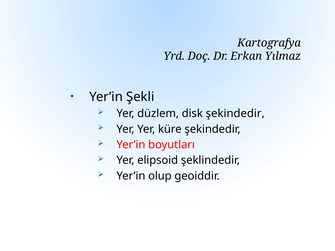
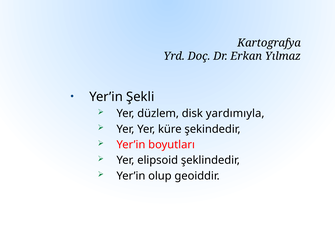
disk şekindedir: şekindedir -> yardımıyla
